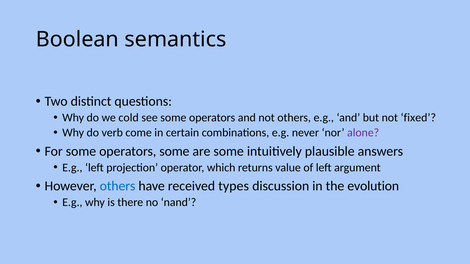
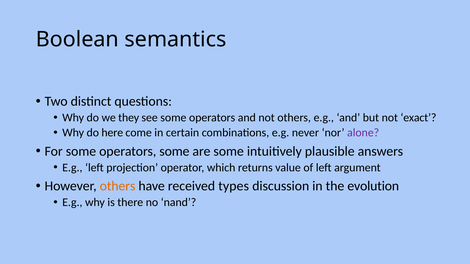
cold: cold -> they
fixed: fixed -> exact
verb: verb -> here
others at (118, 186) colour: blue -> orange
